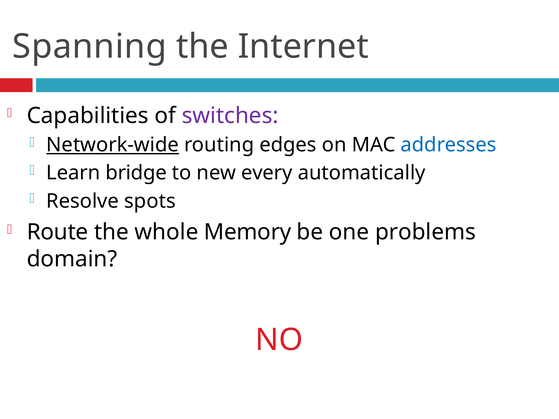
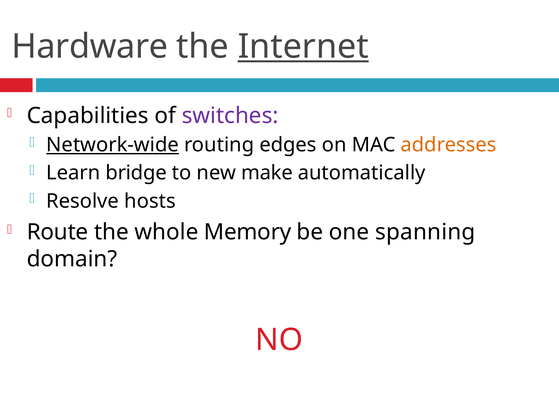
Spanning: Spanning -> Hardware
Internet underline: none -> present
addresses colour: blue -> orange
every: every -> make
spots: spots -> hosts
problems: problems -> spanning
